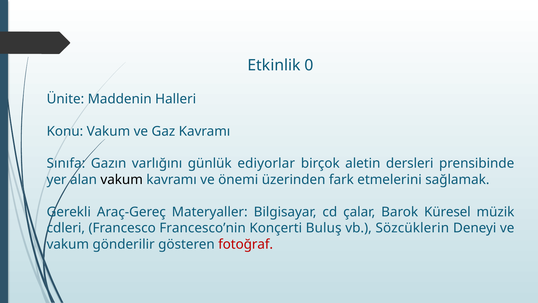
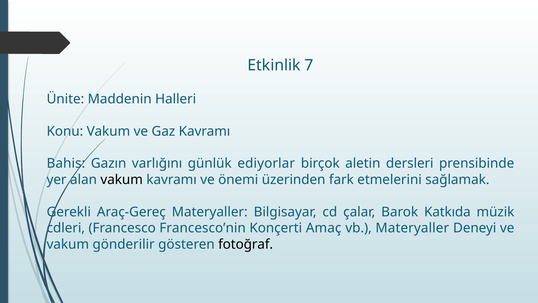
0: 0 -> 7
Sınıfa: Sınıfa -> Bahis
Küresel: Küresel -> Katkıda
Buluş: Buluş -> Amaç
vb Sözcüklerin: Sözcüklerin -> Materyaller
fotoğraf colour: red -> black
